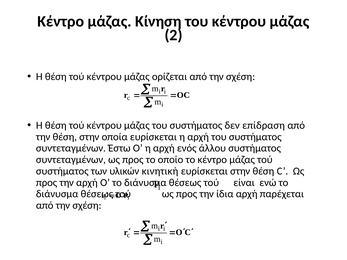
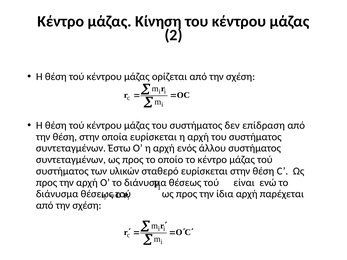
κινητική: κινητική -> σταθερό
